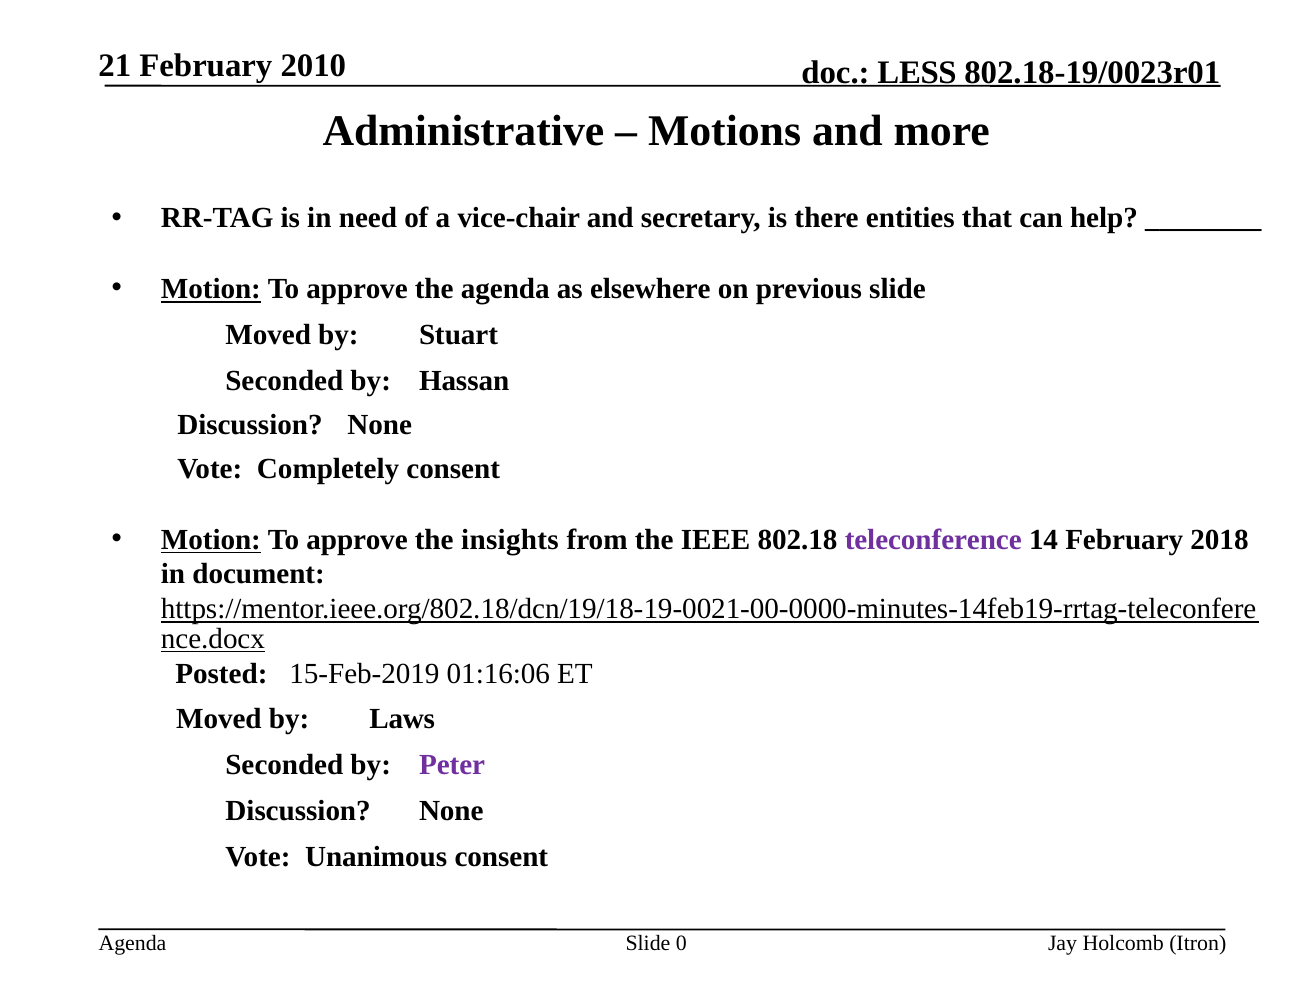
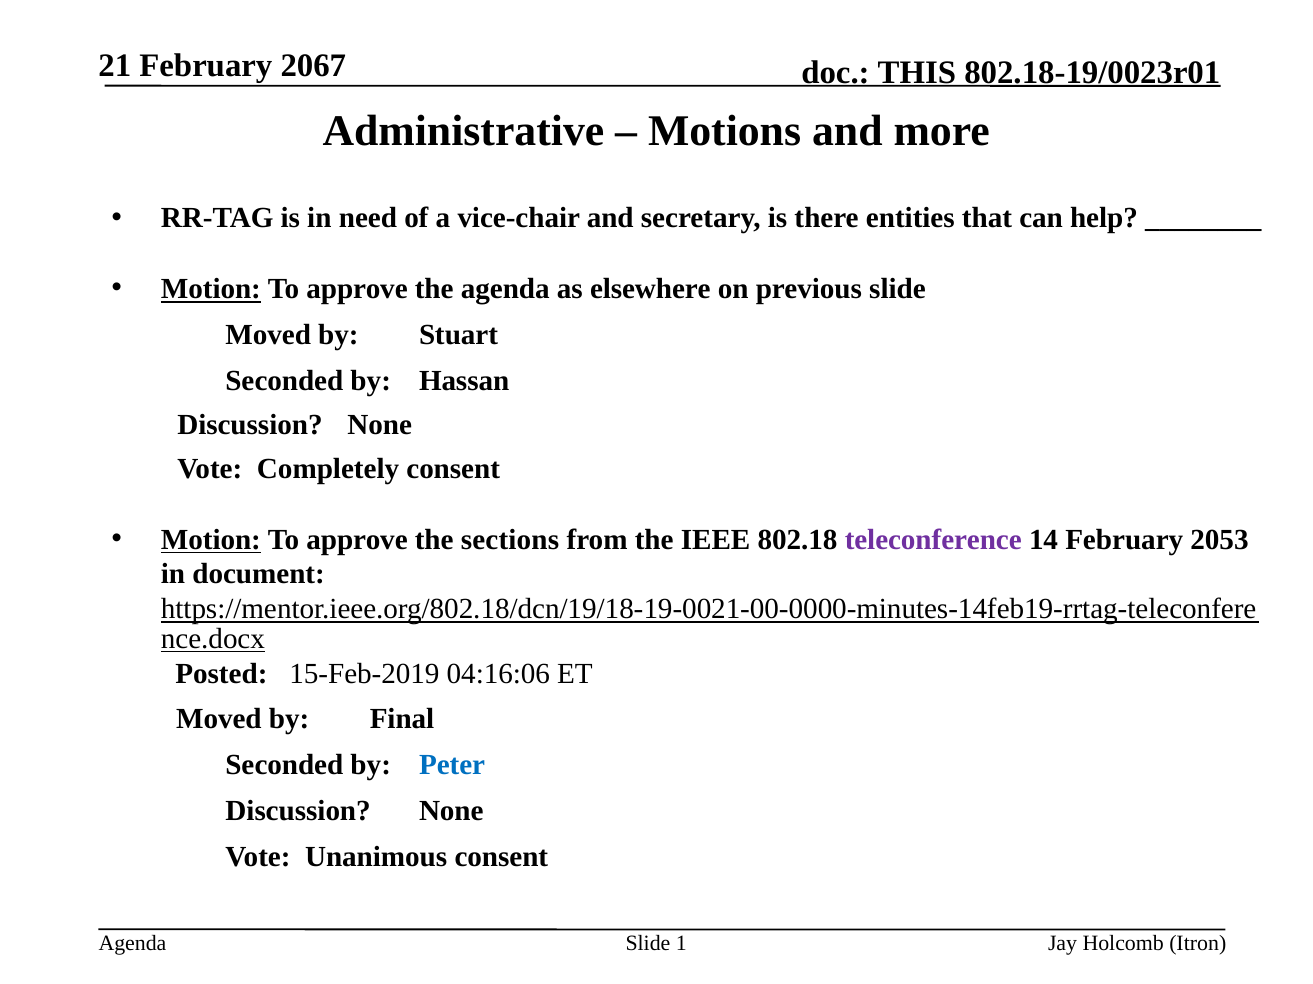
2010: 2010 -> 2067
LESS: LESS -> THIS
insights: insights -> sections
2018: 2018 -> 2053
01:16:06: 01:16:06 -> 04:16:06
Laws: Laws -> Final
Peter colour: purple -> blue
0: 0 -> 1
